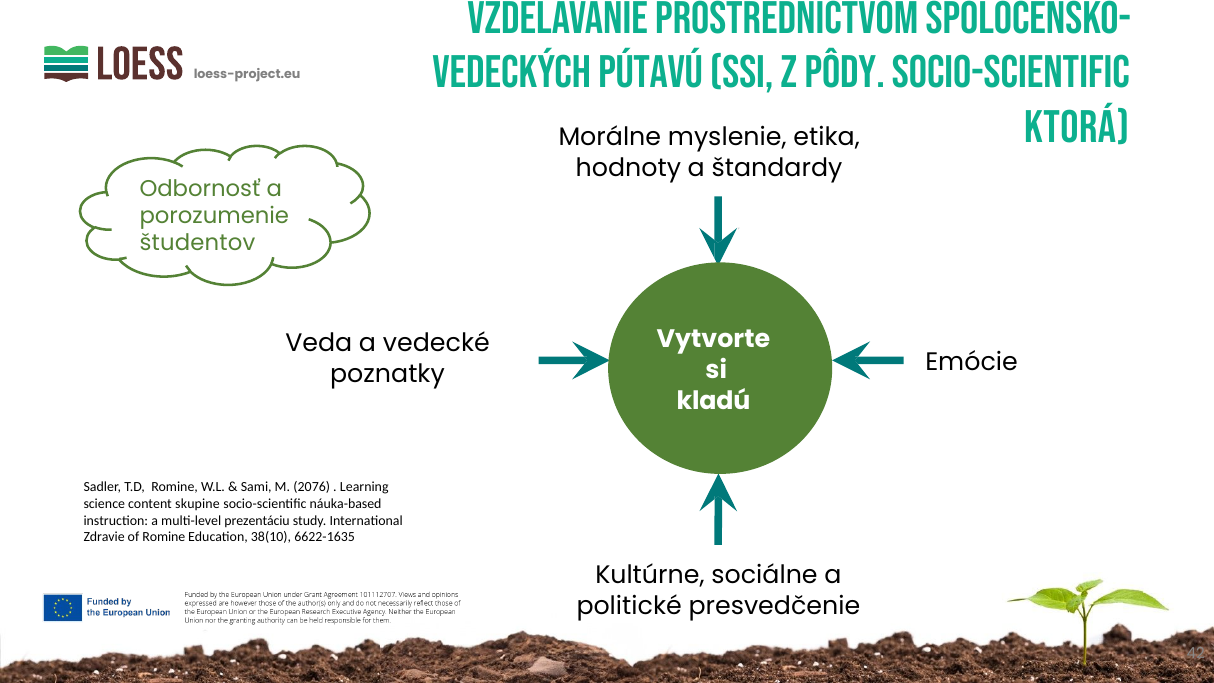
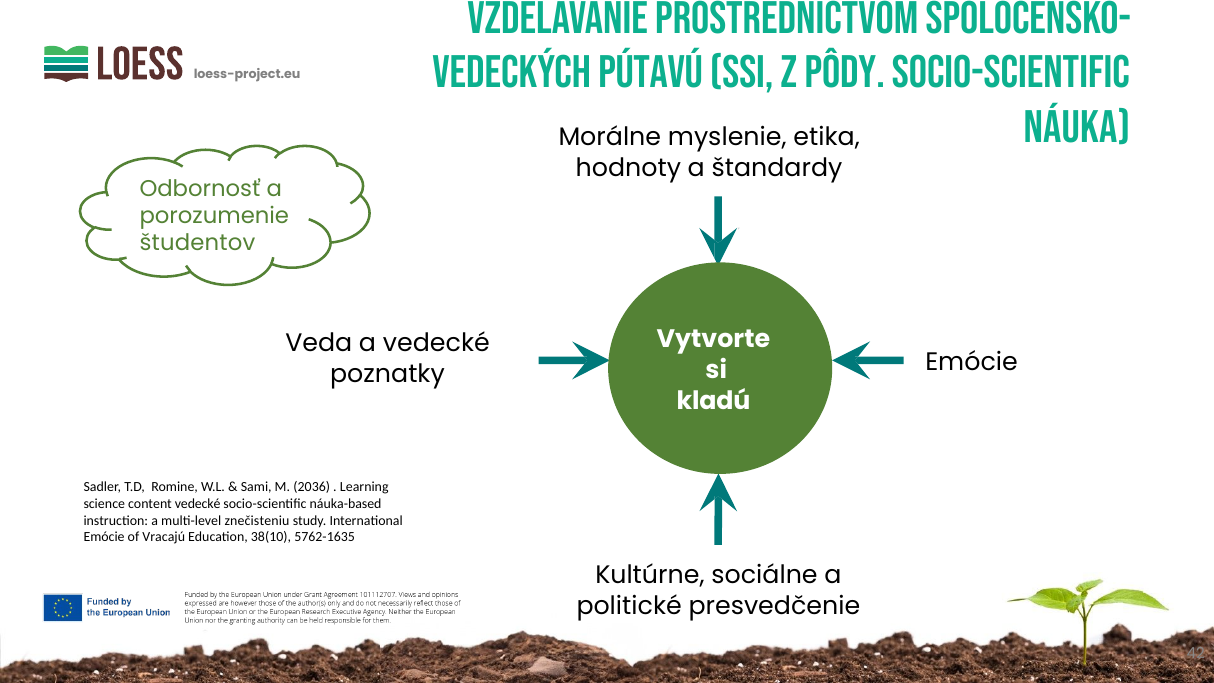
Ktorá: Ktorá -> Náuka
2076: 2076 -> 2036
content skupine: skupine -> vedecké
prezentáciu: prezentáciu -> znečisteniu
Zdravie at (104, 537): Zdravie -> Emócie
of Romine: Romine -> Vracajú
6622-1635: 6622-1635 -> 5762-1635
